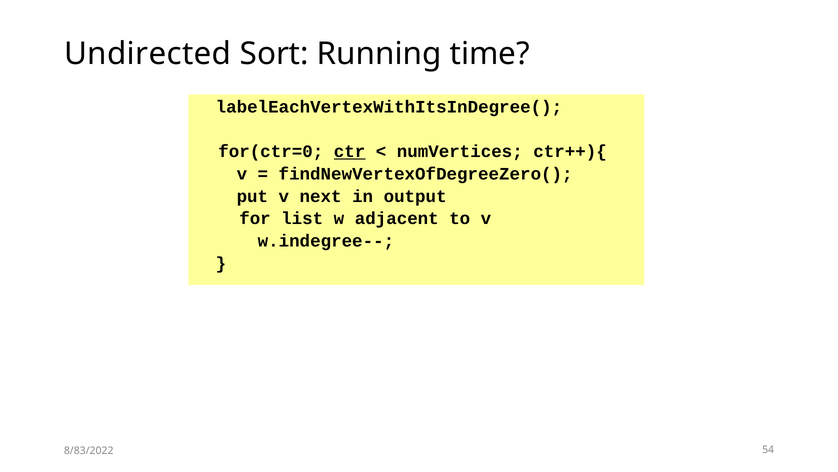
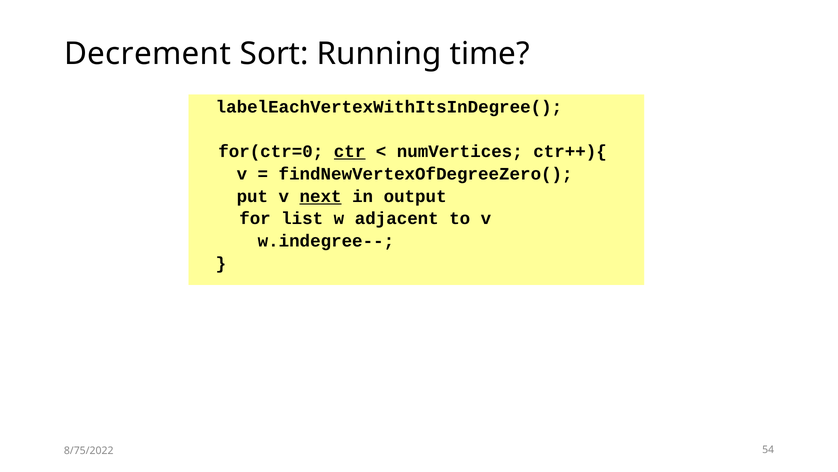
Undirected: Undirected -> Decrement
next underline: none -> present
8/83/2022: 8/83/2022 -> 8/75/2022
